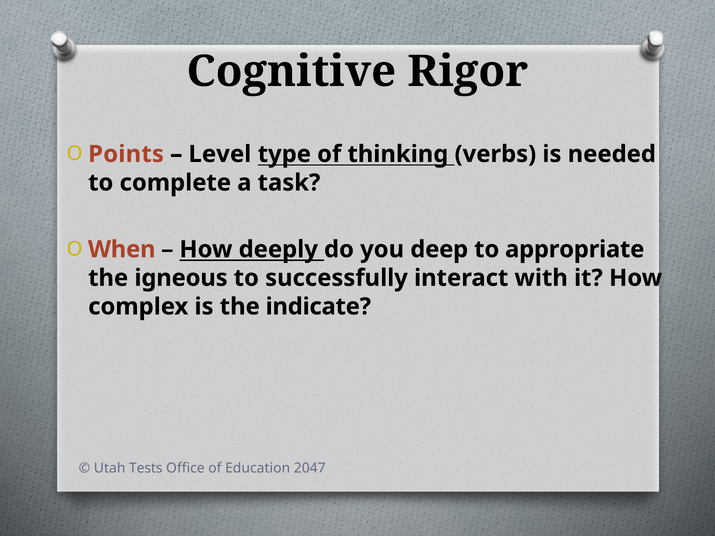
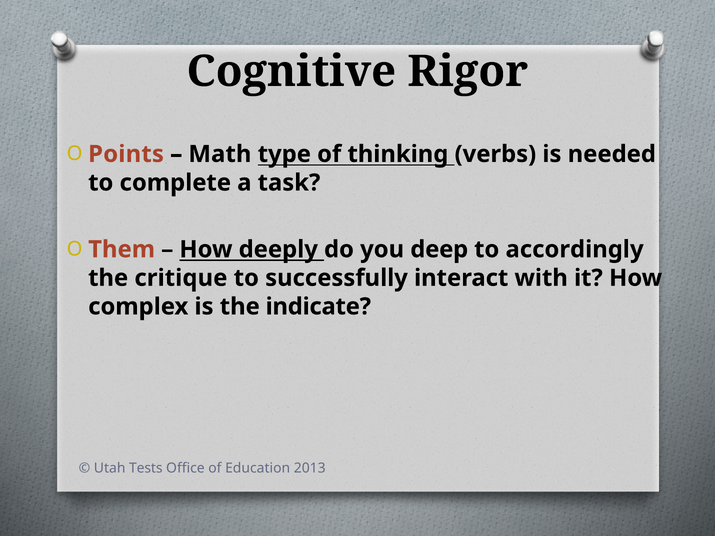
Level: Level -> Math
When: When -> Them
appropriate: appropriate -> accordingly
igneous: igneous -> critique
2047: 2047 -> 2013
